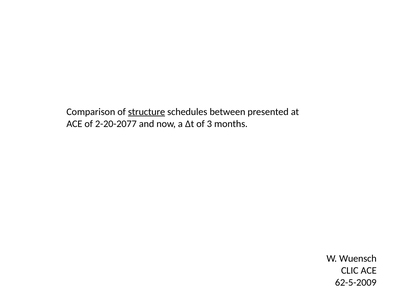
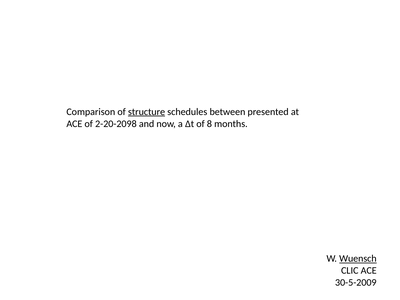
2-20-2077: 2-20-2077 -> 2-20-2098
3: 3 -> 8
Wuensch underline: none -> present
62-5-2009: 62-5-2009 -> 30-5-2009
